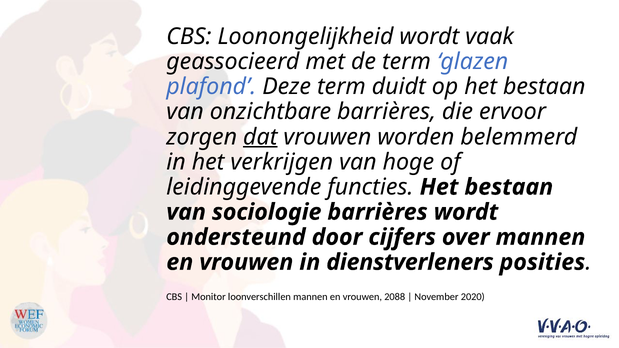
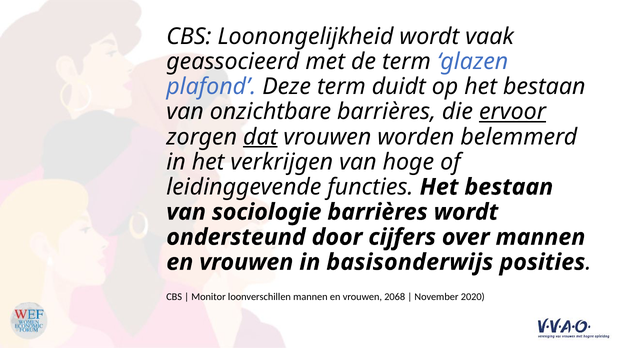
ervoor underline: none -> present
dienstverleners: dienstverleners -> basisonderwijs
2088: 2088 -> 2068
